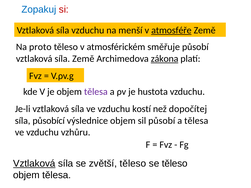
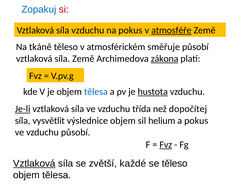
na menší: menší -> pokus
proto: proto -> tkáně
tělesa at (96, 92) colour: purple -> blue
hustota underline: none -> present
Je-li underline: none -> present
kostí: kostí -> třída
působící: působící -> vysvětlit
sil působí: působí -> helium
a tělesa: tělesa -> pokus
vzduchu vzhůru: vzhůru -> působí
Fvz at (166, 145) underline: none -> present
zvětší těleso: těleso -> každé
